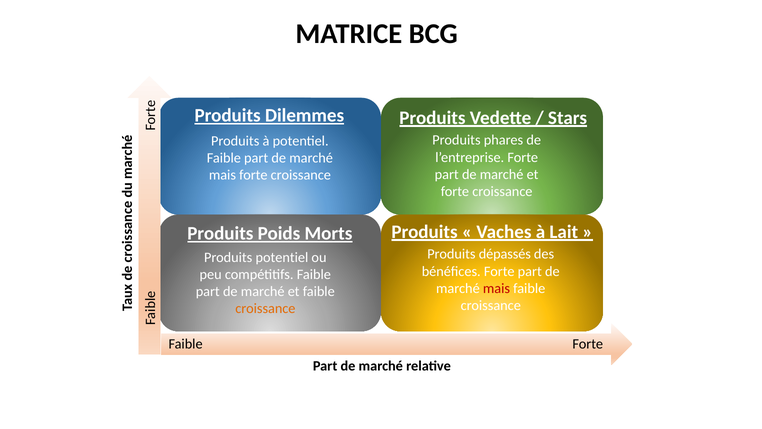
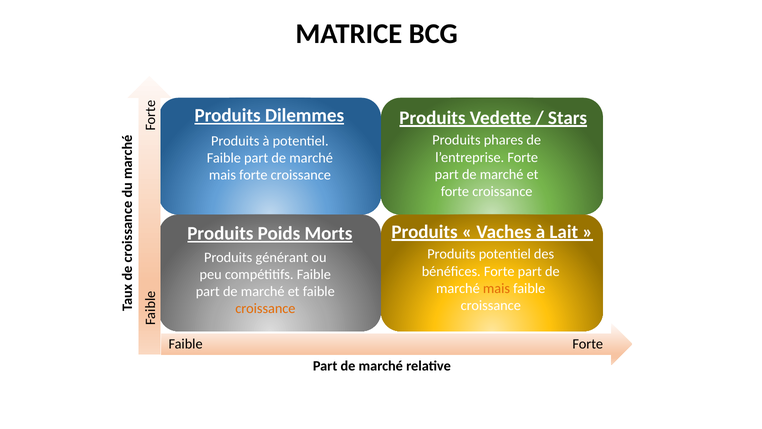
Produits dépassés: dépassés -> potentiel
Produits potentiel: potentiel -> générant
mais at (496, 288) colour: red -> orange
